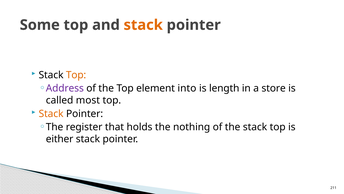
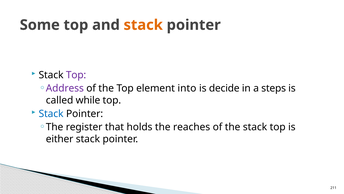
Top at (76, 75) colour: orange -> purple
length: length -> decide
store: store -> steps
most: most -> while
Stack at (51, 114) colour: orange -> blue
nothing: nothing -> reaches
